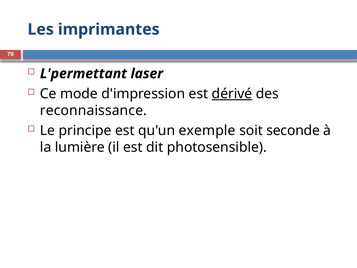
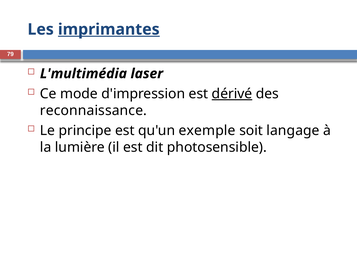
imprimantes underline: none -> present
L'permettant: L'permettant -> L'multimédia
seconde: seconde -> langage
